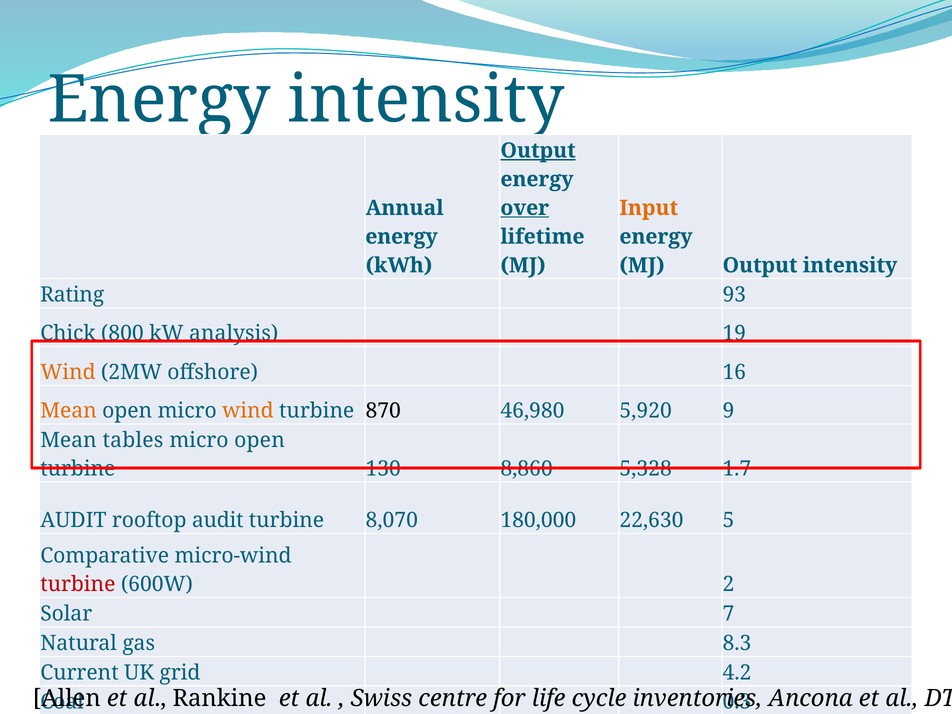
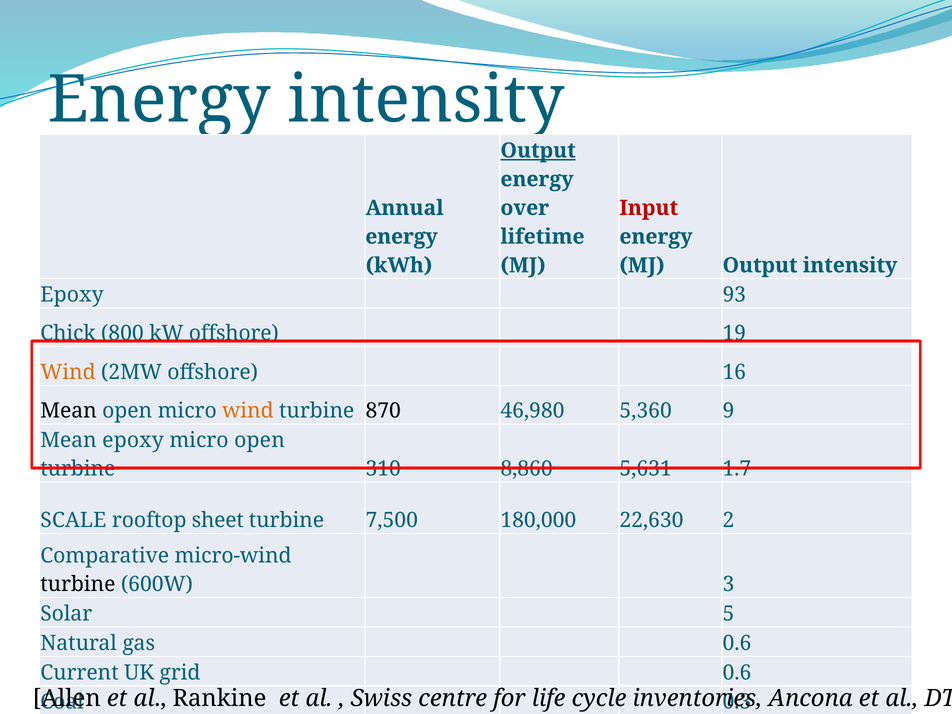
over underline: present -> none
Input colour: orange -> red
Rating at (72, 295): Rating -> Epoxy
kW analysis: analysis -> offshore
Mean at (69, 411) colour: orange -> black
5,920: 5,920 -> 5,360
Mean tables: tables -> epoxy
130: 130 -> 310
5,328: 5,328 -> 5,631
AUDIT at (73, 520): AUDIT -> SCALE
rooftop audit: audit -> sheet
8,070: 8,070 -> 7,500
5: 5 -> 2
turbine at (78, 584) colour: red -> black
2: 2 -> 3
7: 7 -> 5
gas 8.3: 8.3 -> 0.6
grid 4.2: 4.2 -> 0.6
